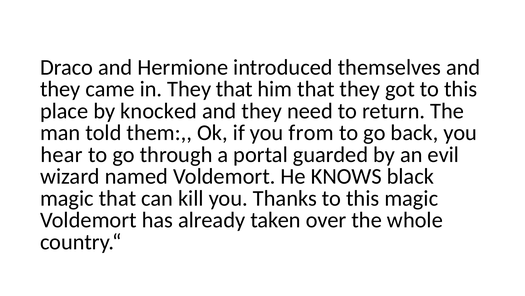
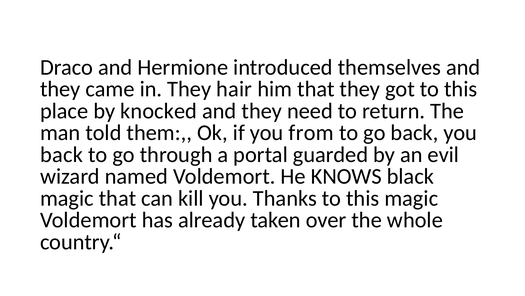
They that: that -> hair
hear at (62, 154): hear -> back
